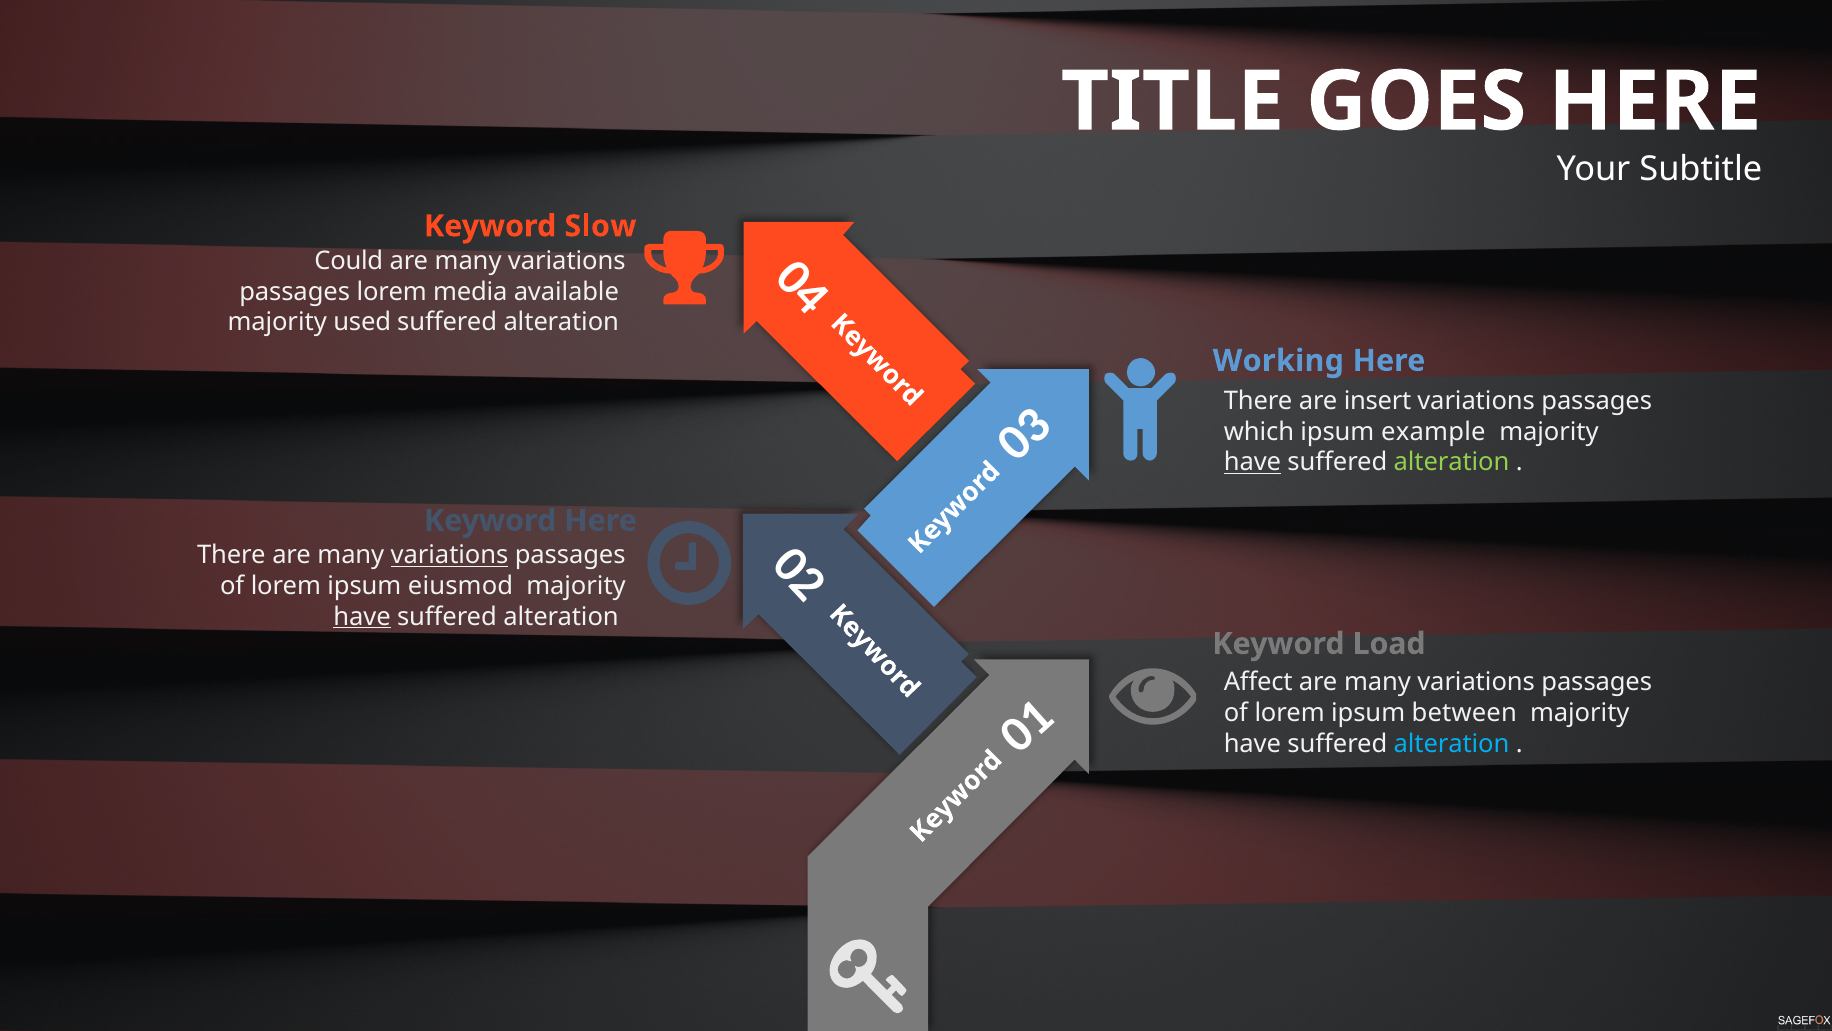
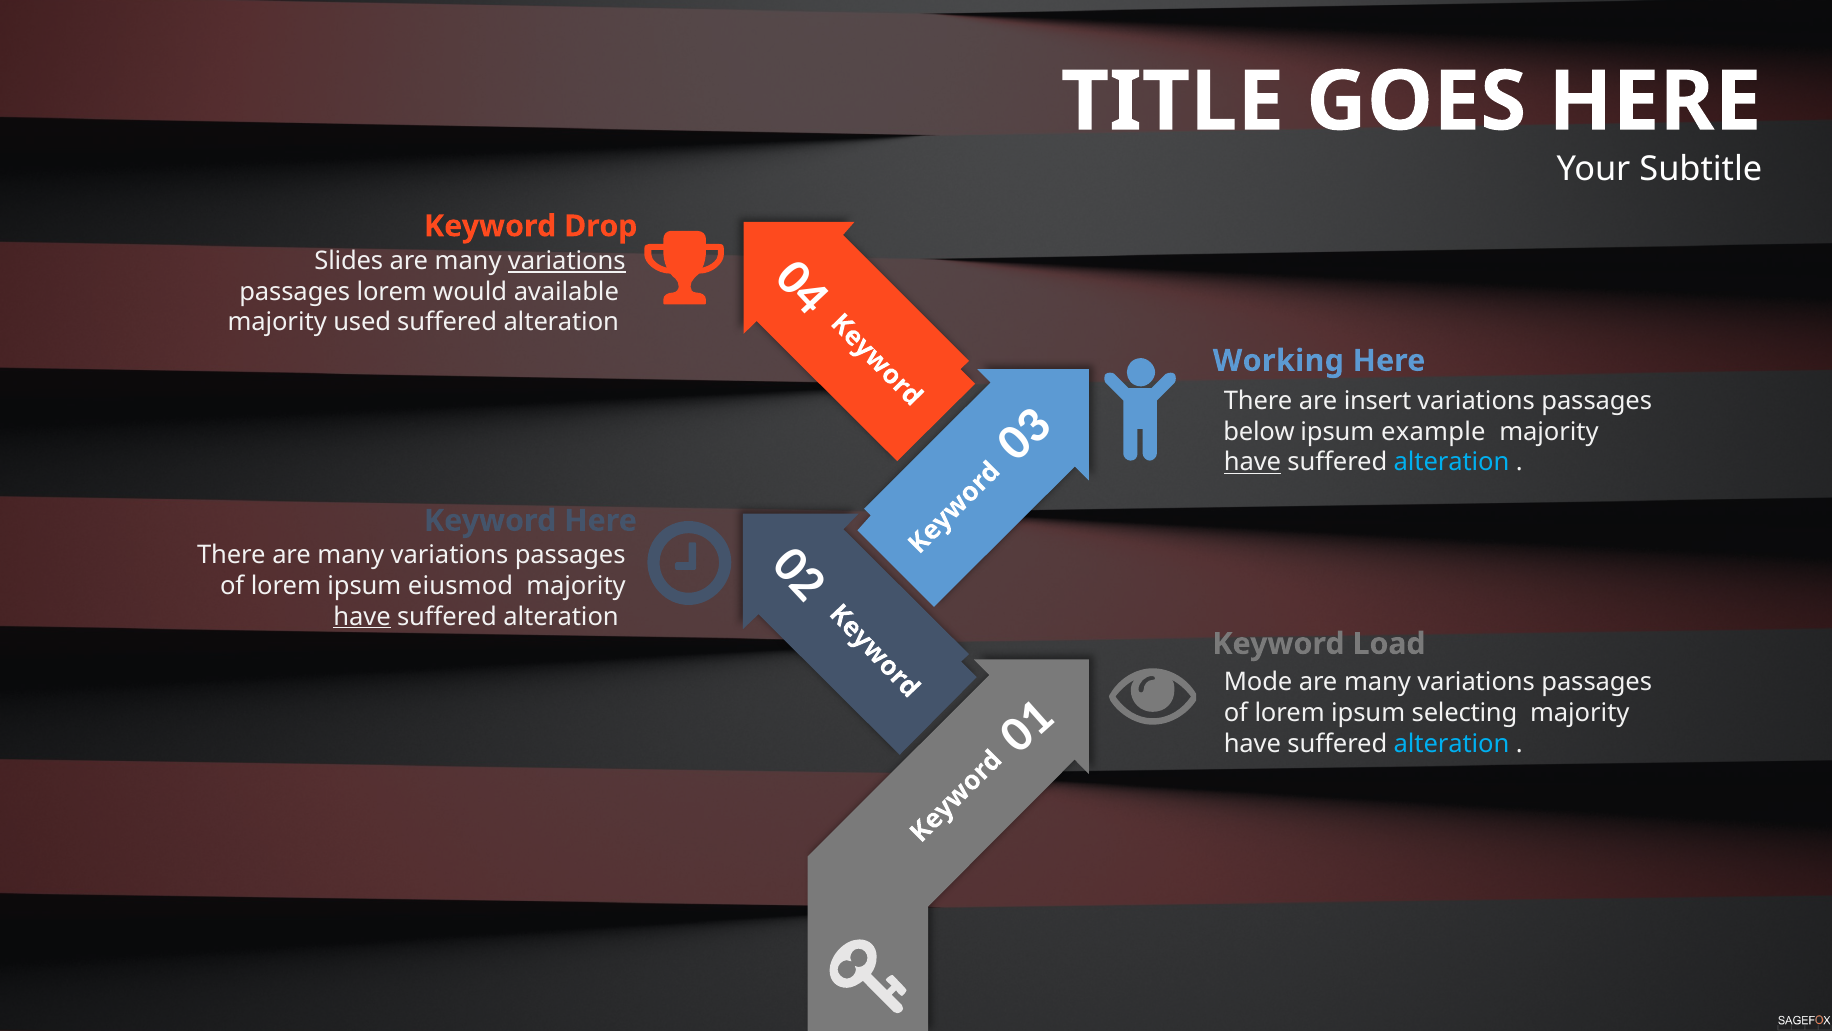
Slow: Slow -> Drop
Could: Could -> Slides
variations at (567, 261) underline: none -> present
media: media -> would
which: which -> below
alteration at (1452, 462) colour: light green -> light blue
variations at (450, 555) underline: present -> none
Affect: Affect -> Mode
between: between -> selecting
